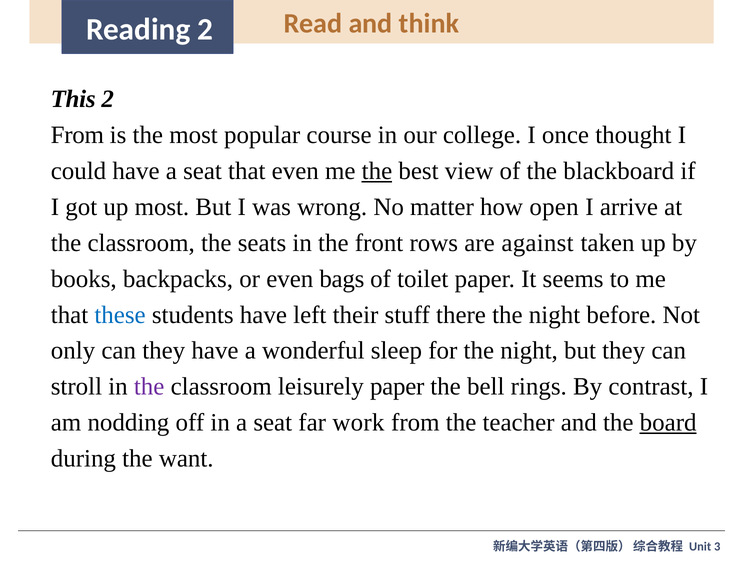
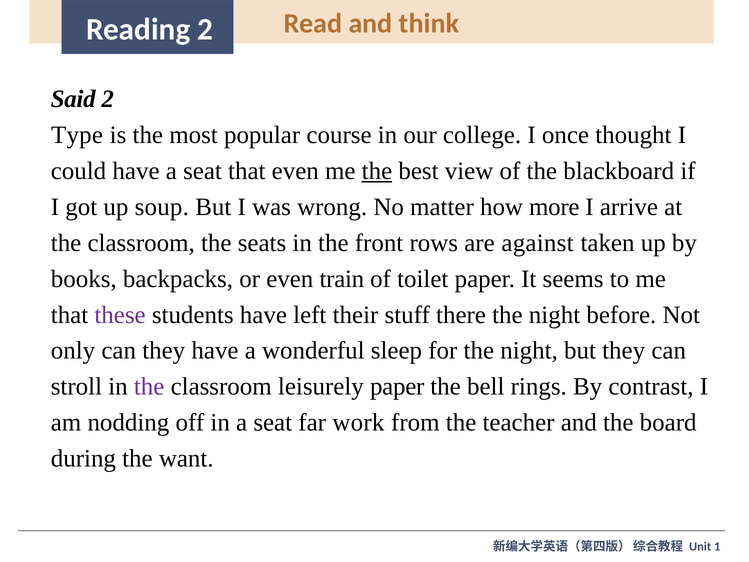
This: This -> Said
From at (77, 135): From -> Type
up most: most -> soup
open: open -> more
bags: bags -> train
these colour: blue -> purple
board underline: present -> none
3: 3 -> 1
